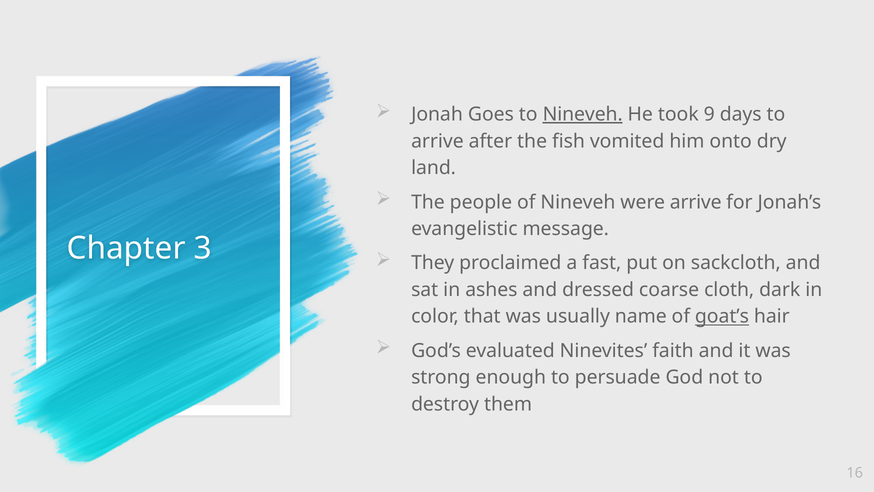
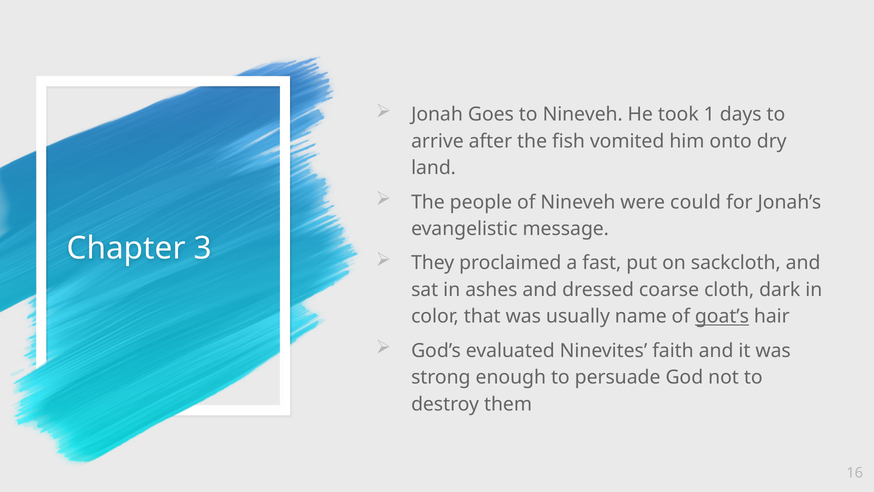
Nineveh at (583, 114) underline: present -> none
9: 9 -> 1
were arrive: arrive -> could
